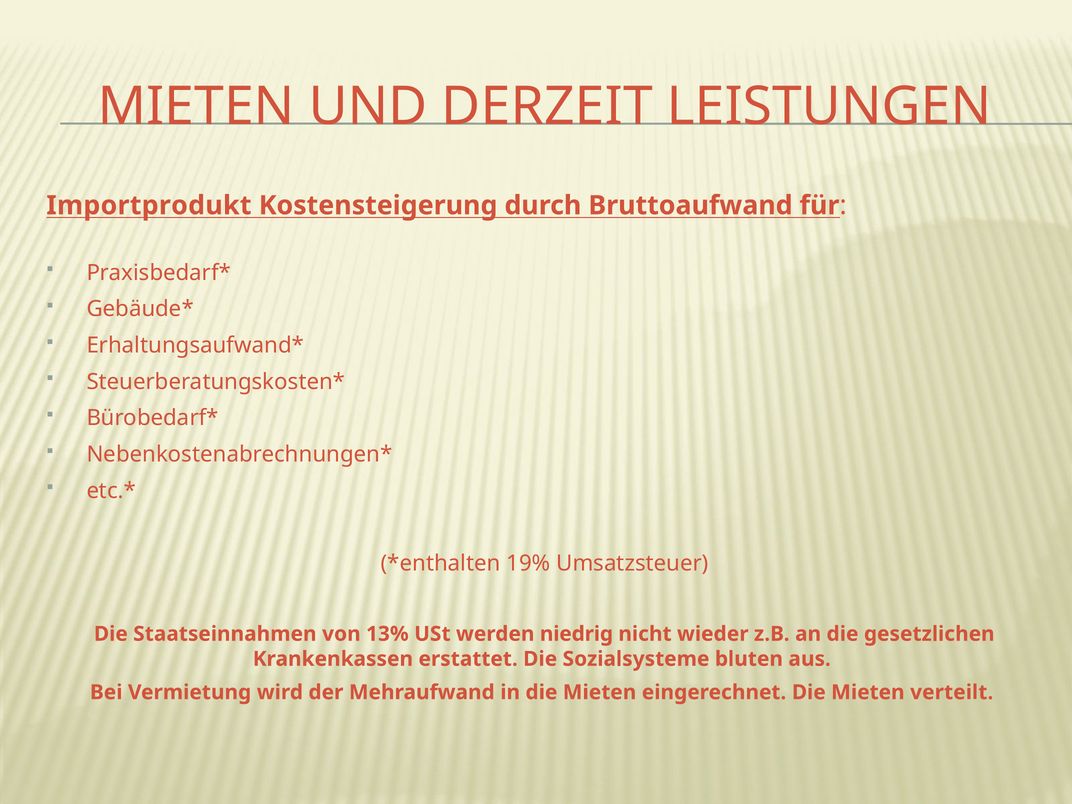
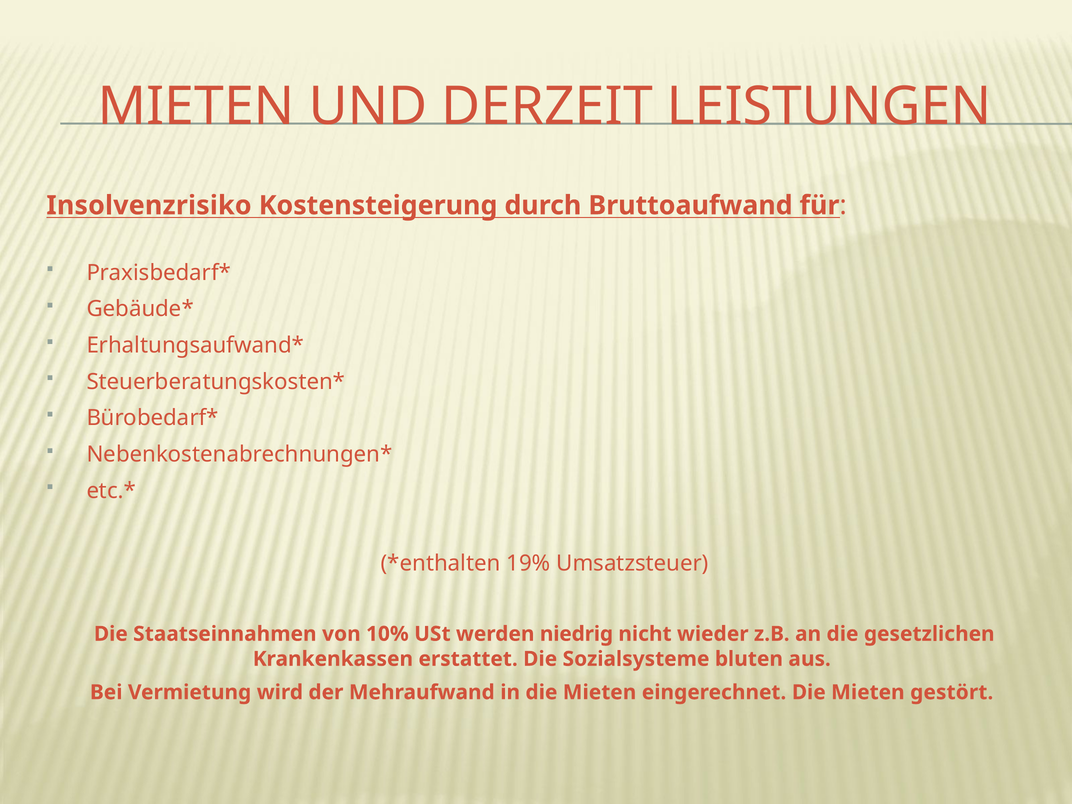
Importprodukt: Importprodukt -> Insolvenzrisiko
13%: 13% -> 10%
verteilt: verteilt -> gestört
